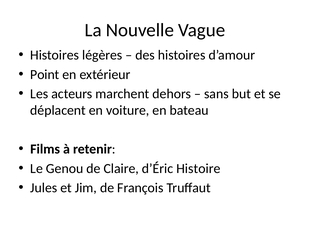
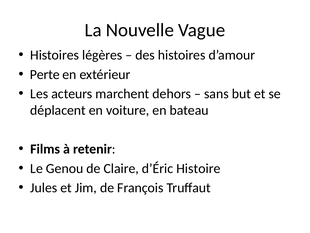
Point: Point -> Perte
